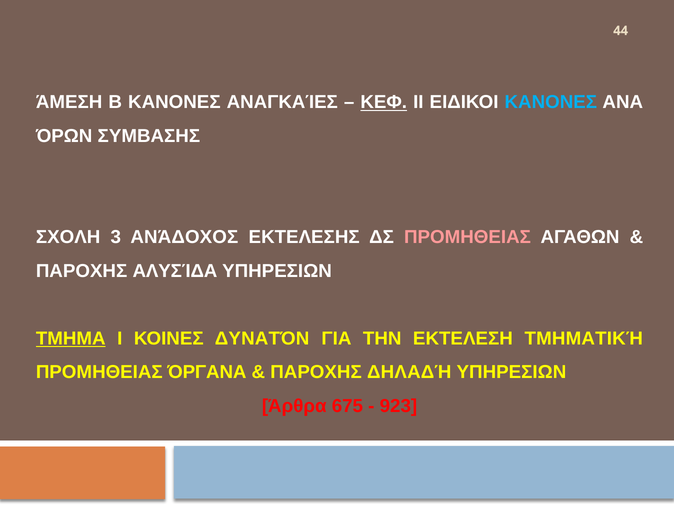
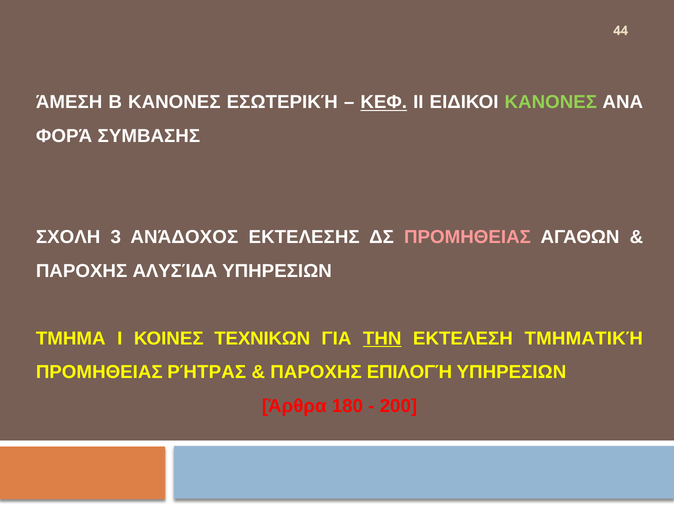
ΑΝΑΓΚΑΊΕΣ: ΑΝΑΓΚΑΊΕΣ -> ΕΣΩΤΕΡΙΚΉ
ΚΑΝΟΝΕΣ at (551, 102) colour: light blue -> light green
ΌΡΩΝ: ΌΡΩΝ -> ΦΟΡΆ
ΤΜΗΜΑ underline: present -> none
ΔΥΝΑΤΌΝ: ΔΥΝΑΤΌΝ -> ΤΕΧΝΙΚΩΝ
ΤΗΝ underline: none -> present
ΌΡΓΑΝΑ: ΌΡΓΑΝΑ -> ΡΉΤΡΑΣ
ΔΗΛΑΔΉ: ΔΗΛΑΔΉ -> ΕΠΙΛΟΓΉ
675: 675 -> 180
923: 923 -> 200
